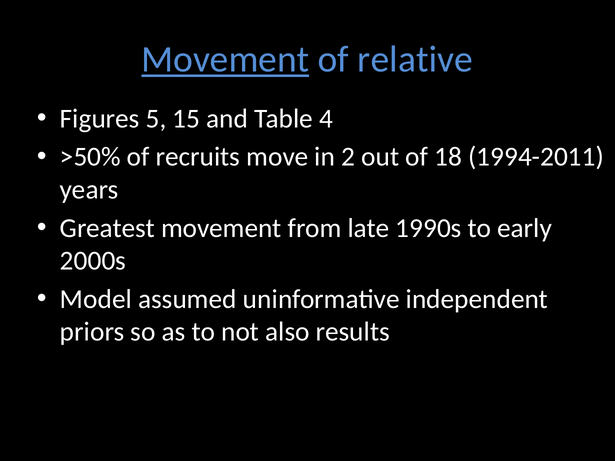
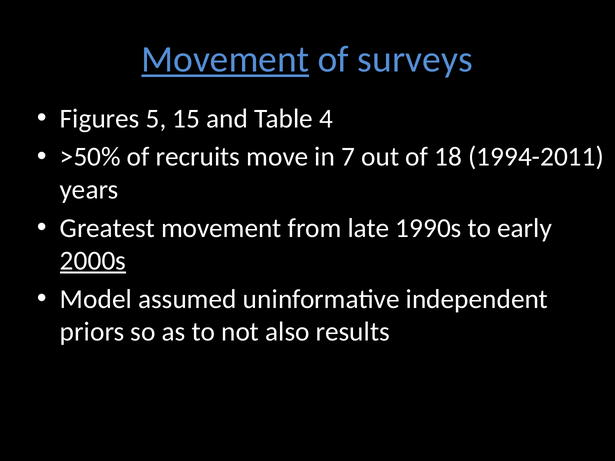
relative: relative -> surveys
2: 2 -> 7
2000s underline: none -> present
